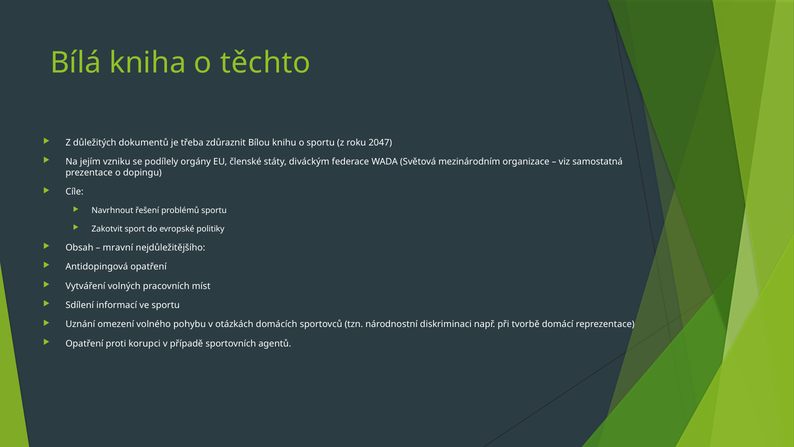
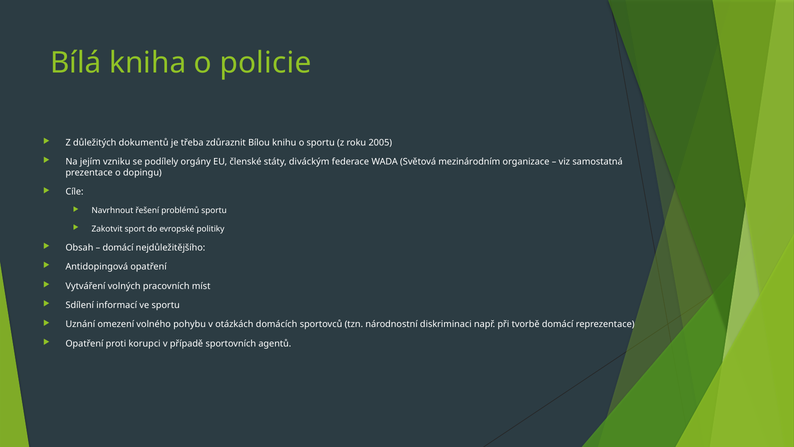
těchto: těchto -> policie
2047: 2047 -> 2005
mravní at (118, 247): mravní -> domácí
